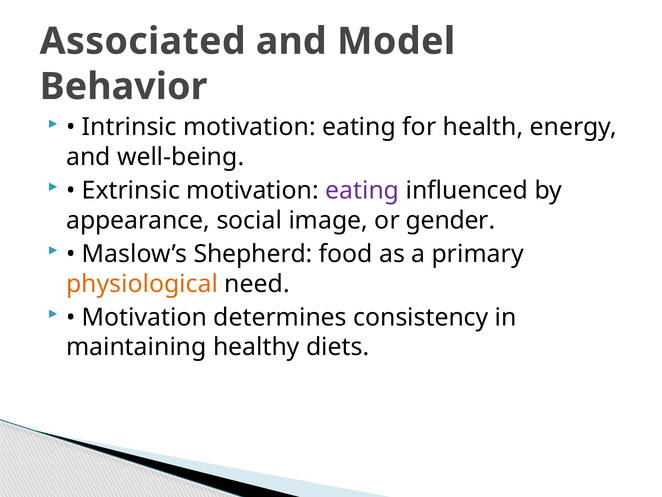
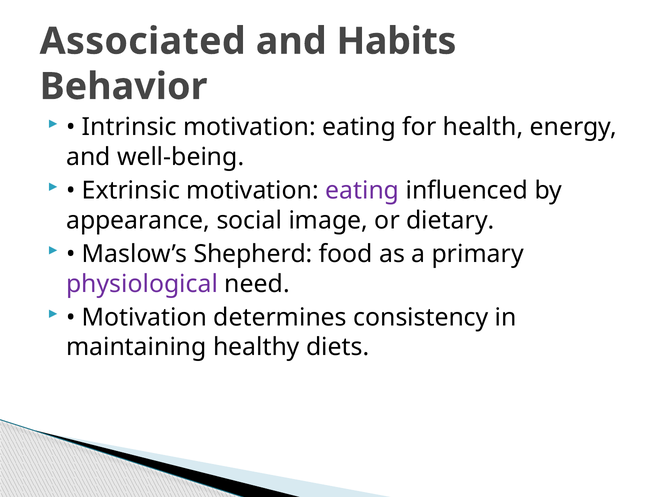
Model: Model -> Habits
gender: gender -> dietary
physiological colour: orange -> purple
